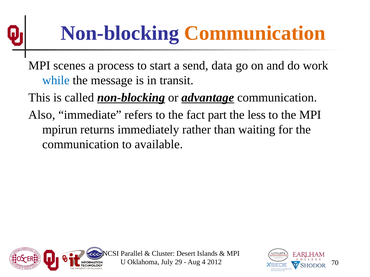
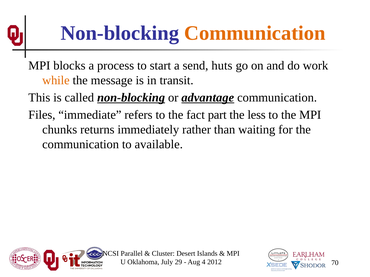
scenes: scenes -> blocks
data: data -> huts
while colour: blue -> orange
Also: Also -> Files
mpirun: mpirun -> chunks
